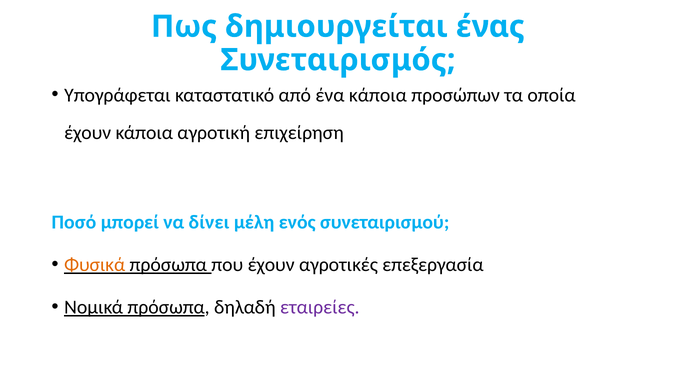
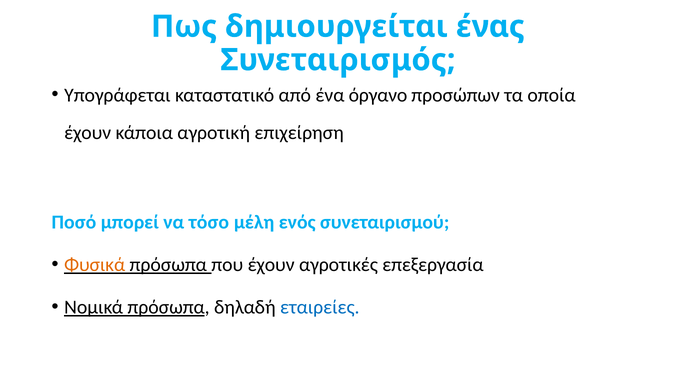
ένα κάποια: κάποια -> όργανο
δίνει: δίνει -> τόσο
εταιρείες colour: purple -> blue
